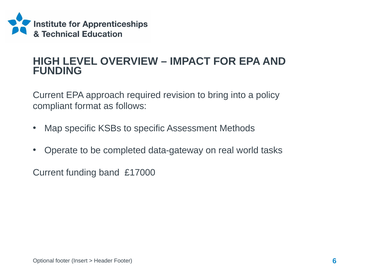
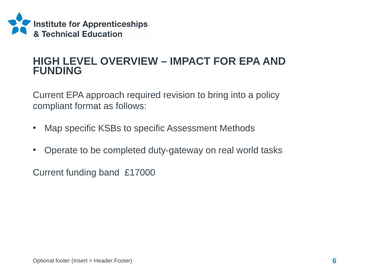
data-gateway: data-gateway -> duty-gateway
